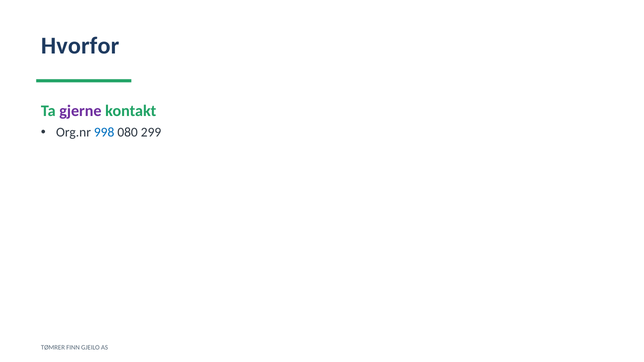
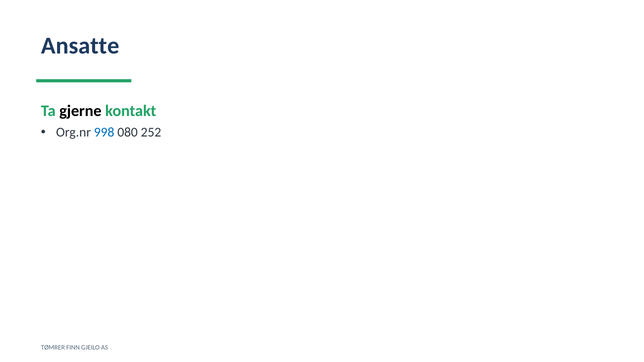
Hvorfor: Hvorfor -> Ansatte
gjerne colour: purple -> black
299: 299 -> 252
